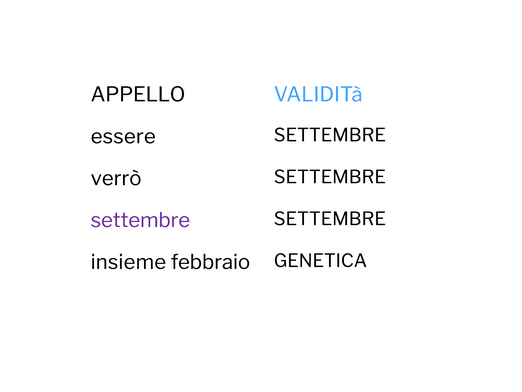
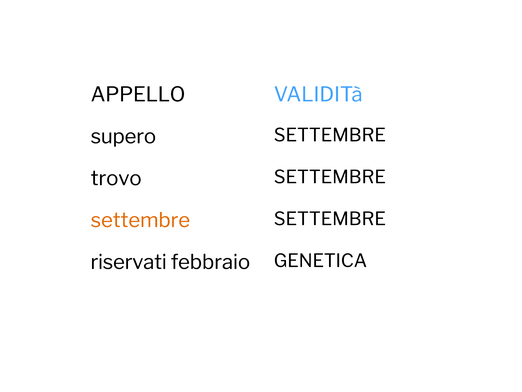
essere: essere -> supero
verrò: verrò -> trovo
settembre at (140, 220) colour: purple -> orange
insieme: insieme -> riservati
